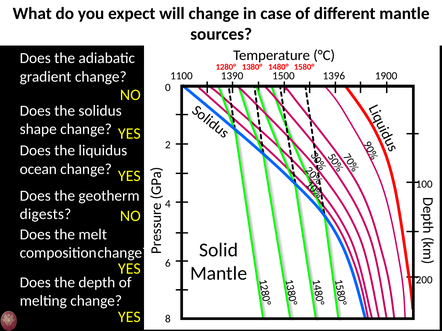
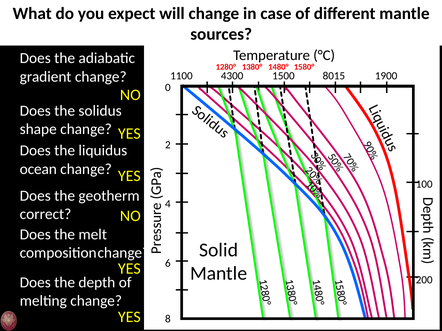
1390: 1390 -> 4300
1396: 1396 -> 8015
digests: digests -> correct
